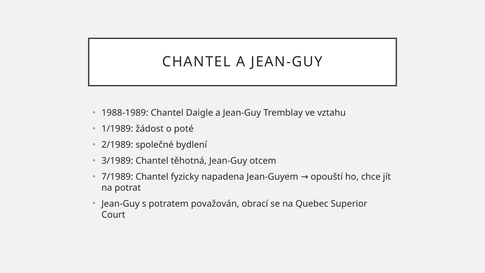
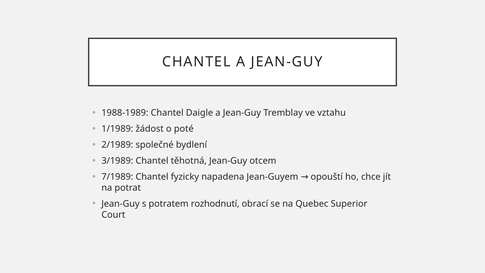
považován: považován -> rozhodnutí
